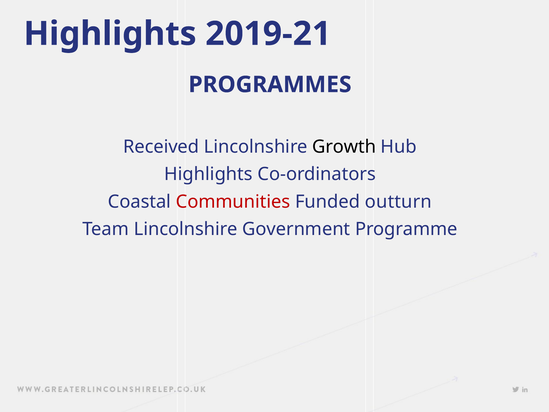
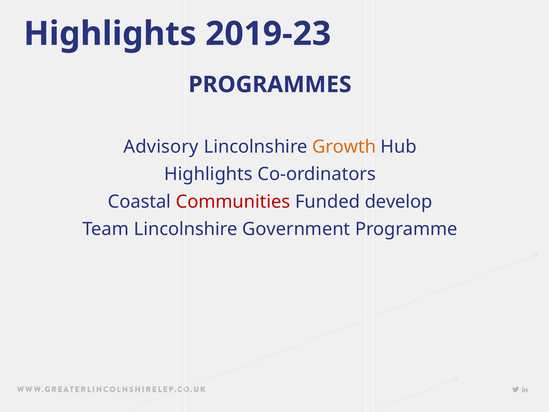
2019-21: 2019-21 -> 2019-23
Received: Received -> Advisory
Growth colour: black -> orange
outturn: outturn -> develop
